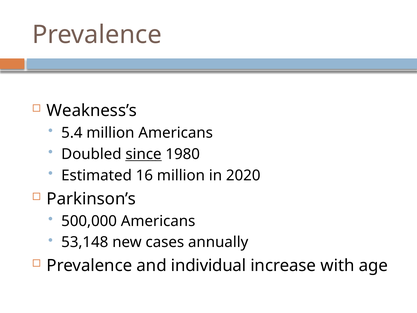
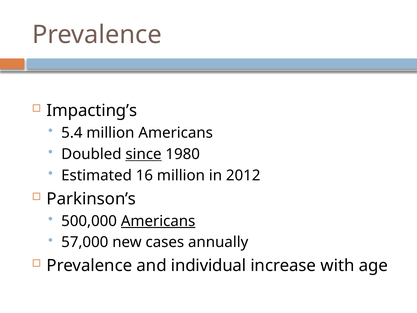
Weakness’s: Weakness’s -> Impacting’s
2020: 2020 -> 2012
Americans at (158, 221) underline: none -> present
53,148: 53,148 -> 57,000
